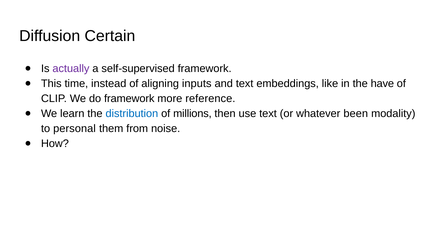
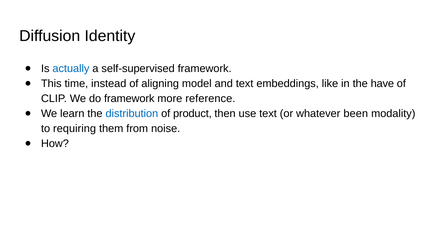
Certain: Certain -> Identity
actually colour: purple -> blue
inputs: inputs -> model
millions: millions -> product
personal: personal -> requiring
